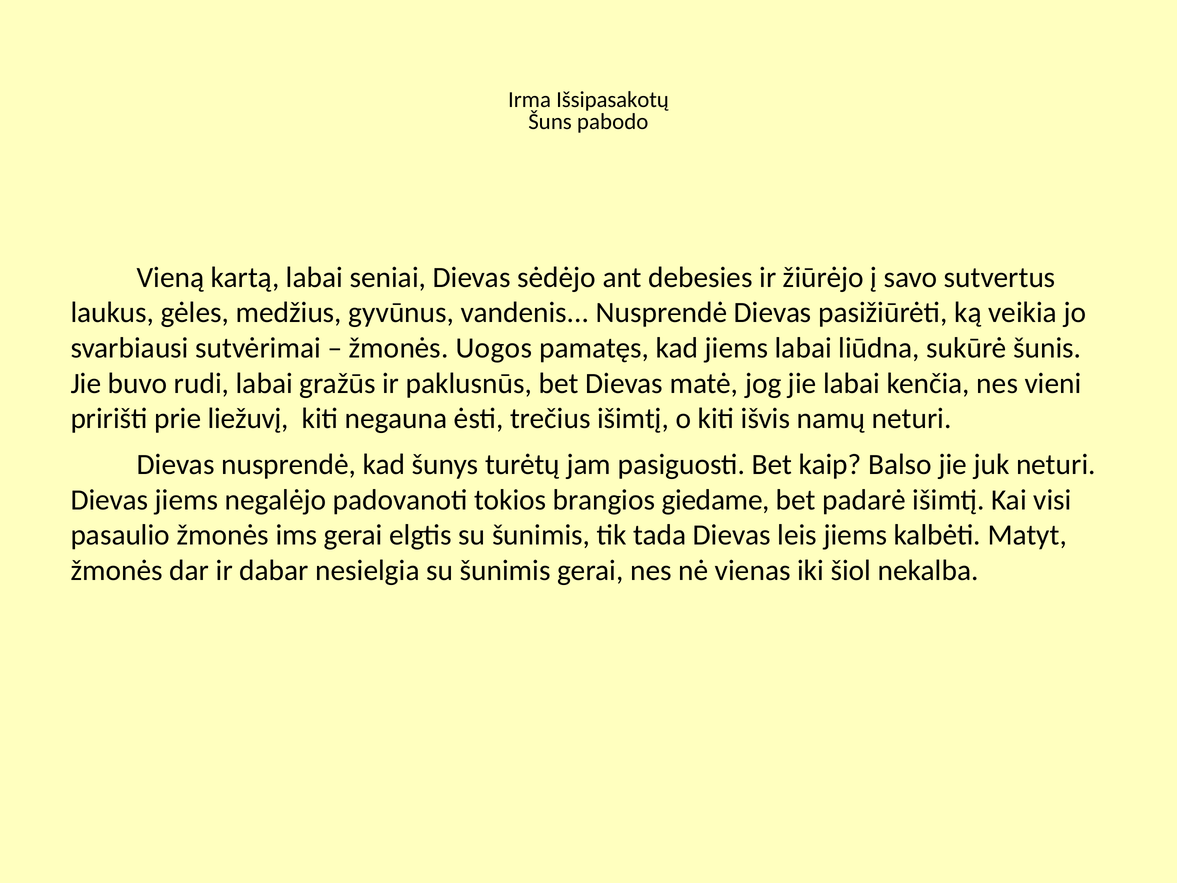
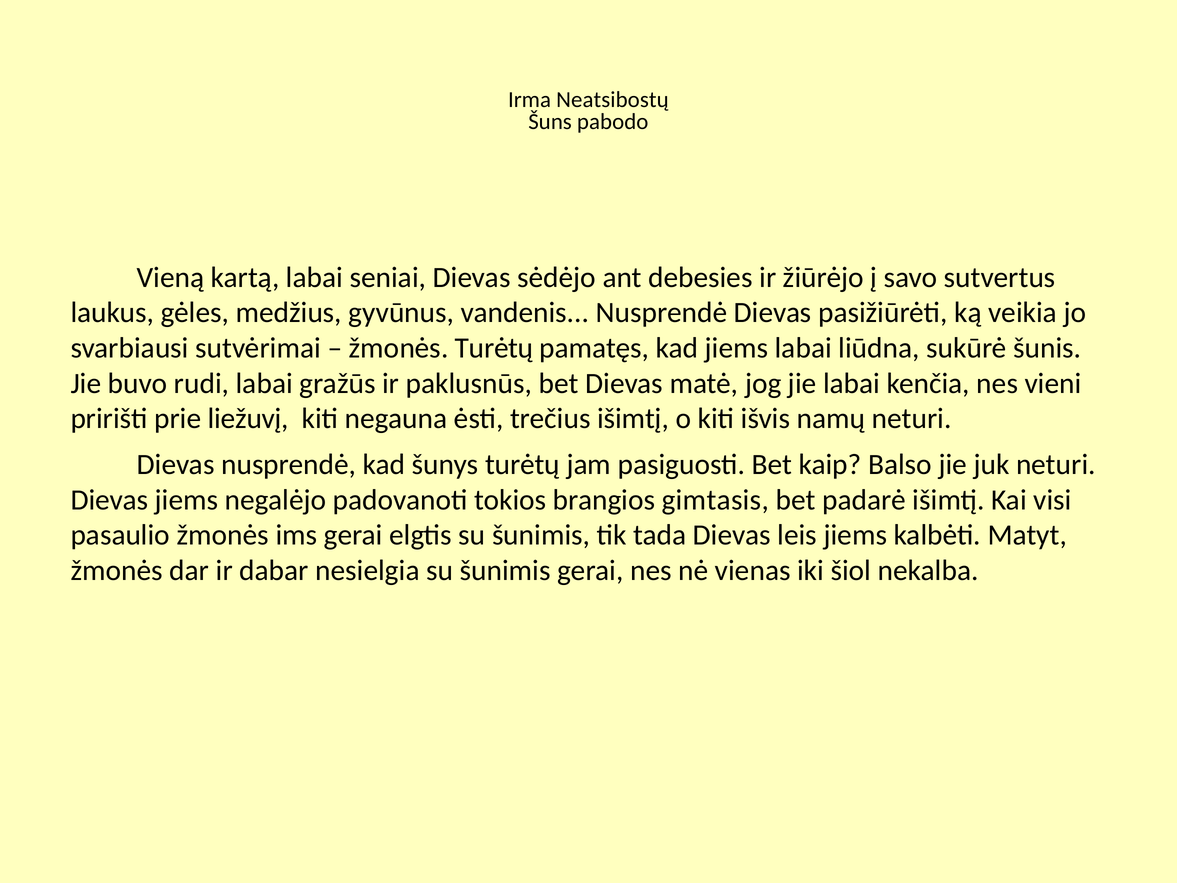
Išsipasakotų: Išsipasakotų -> Neatsibostų
žmonės Uogos: Uogos -> Turėtų
giedame: giedame -> gimtasis
